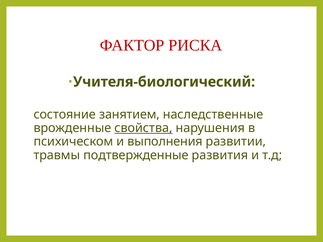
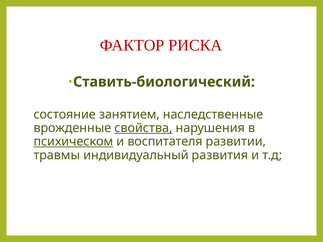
Учителя-биологический: Учителя-биологический -> Ставить-биологический
психическом underline: none -> present
выполнения: выполнения -> воспитателя
подтвержденные: подтвержденные -> индивидуальный
